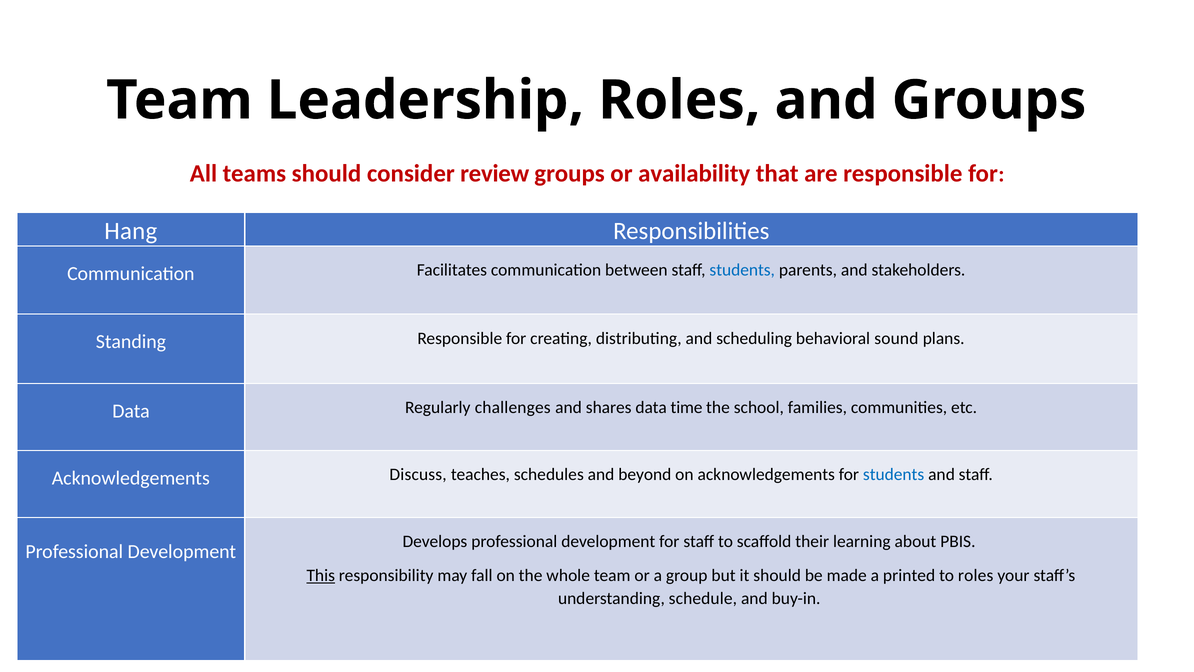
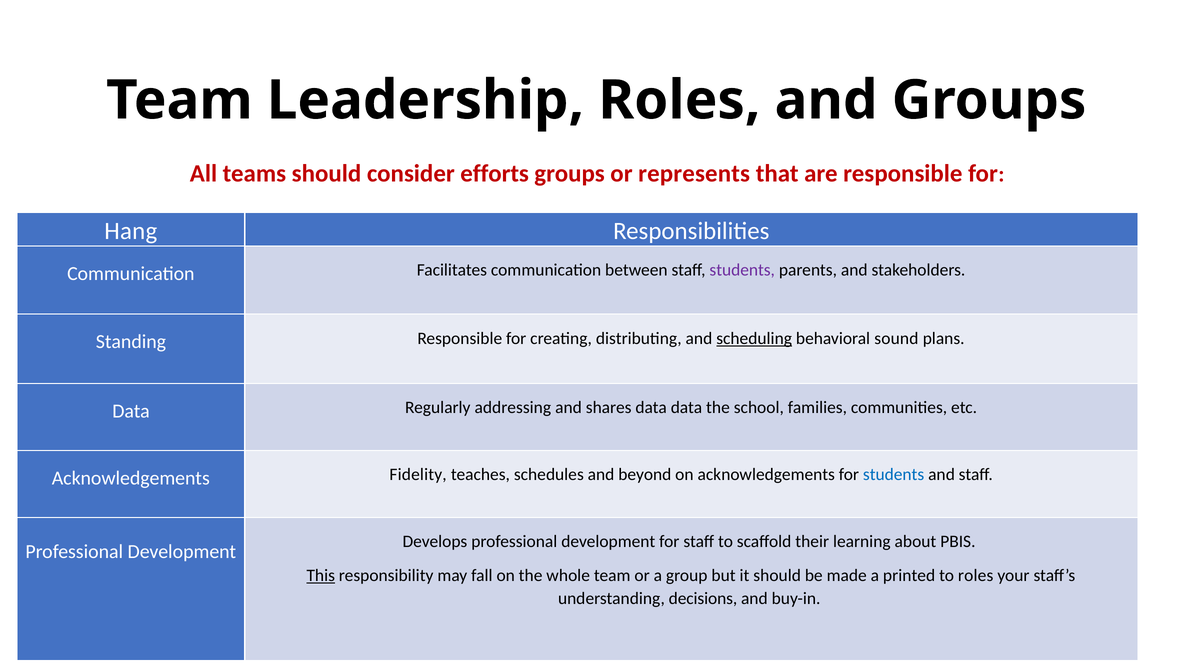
review: review -> efforts
availability: availability -> represents
students at (742, 270) colour: blue -> purple
scheduling underline: none -> present
challenges: challenges -> addressing
data time: time -> data
Discuss: Discuss -> Fidelity
schedule: schedule -> decisions
